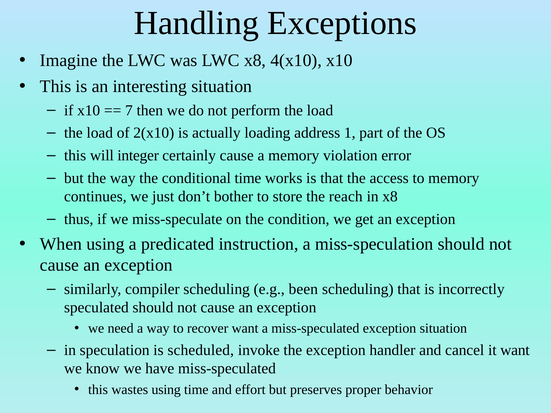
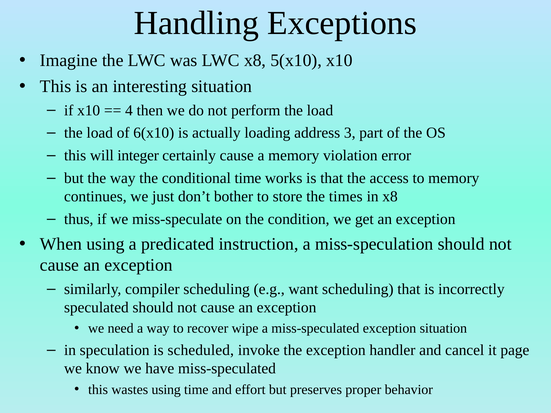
4(x10: 4(x10 -> 5(x10
7: 7 -> 4
2(x10: 2(x10 -> 6(x10
1: 1 -> 3
reach: reach -> times
been: been -> want
recover want: want -> wipe
it want: want -> page
